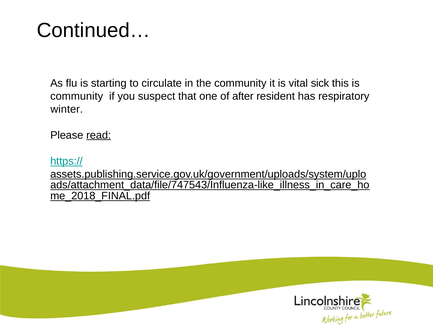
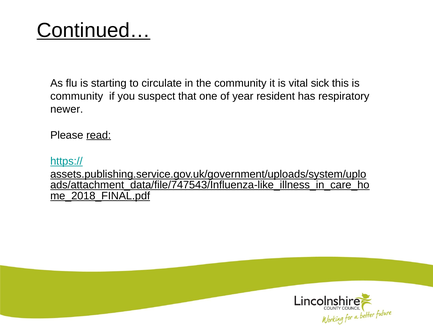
Continued… underline: none -> present
after: after -> year
winter: winter -> newer
